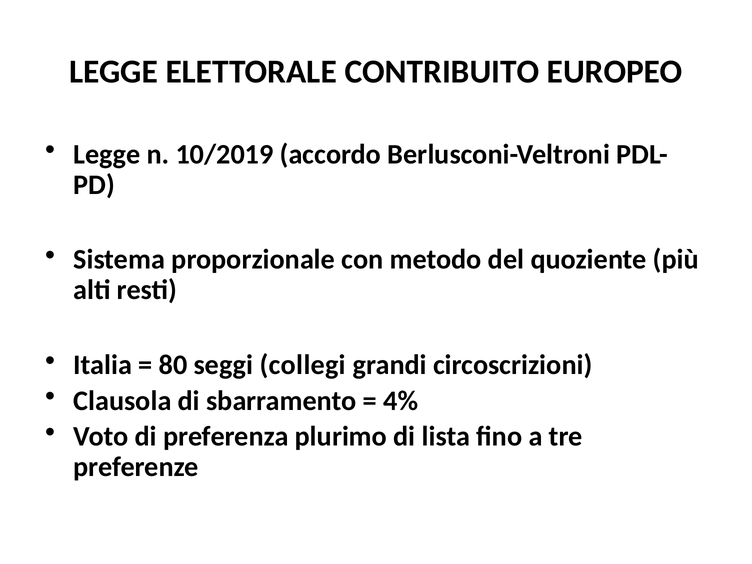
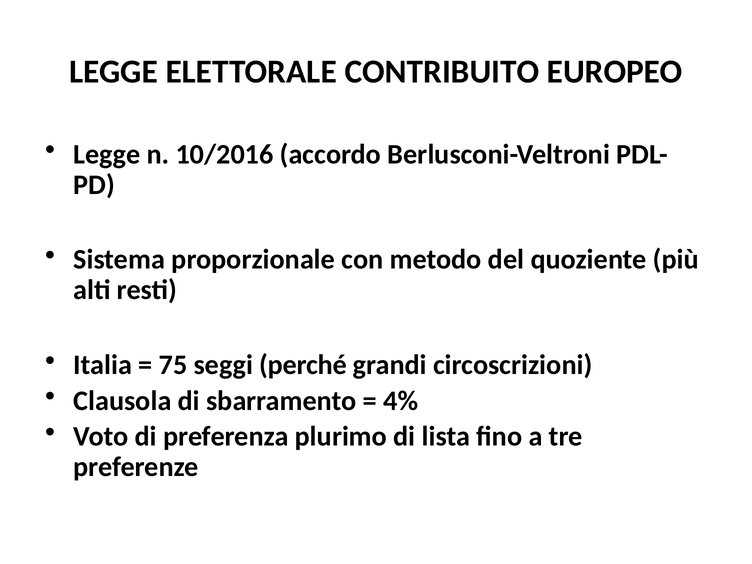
10/2019: 10/2019 -> 10/2016
80: 80 -> 75
collegi: collegi -> perché
